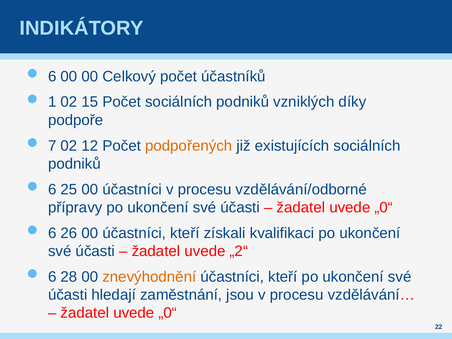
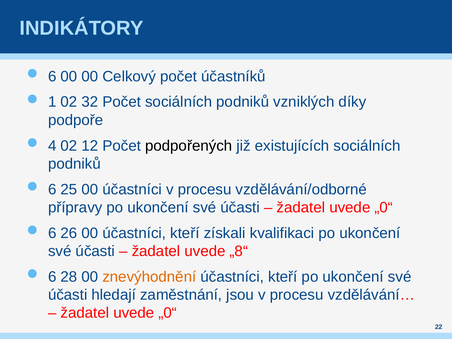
15: 15 -> 32
7: 7 -> 4
podpořených colour: orange -> black
„2“: „2“ -> „8“
